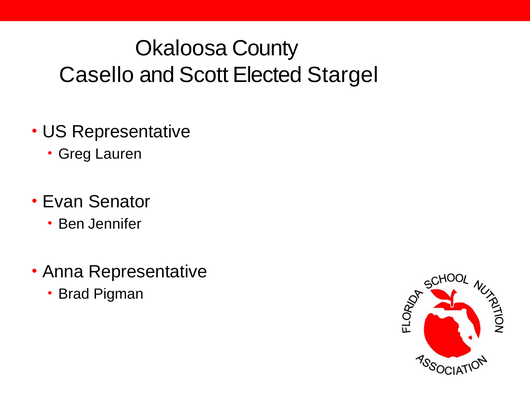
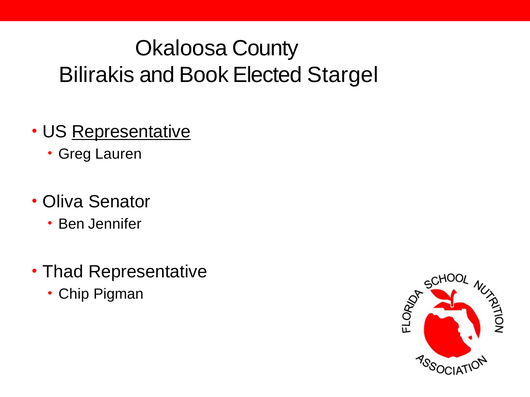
Casello: Casello -> Bilirakis
Scott: Scott -> Book
Representative at (131, 132) underline: none -> present
Evan: Evan -> Oliva
Anna: Anna -> Thad
Brad: Brad -> Chip
